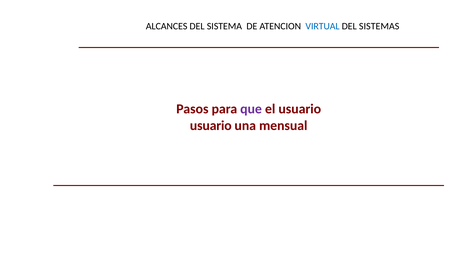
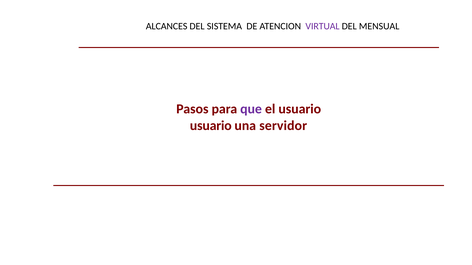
VIRTUAL colour: blue -> purple
SISTEMAS: SISTEMAS -> MENSUAL
mensual: mensual -> servidor
